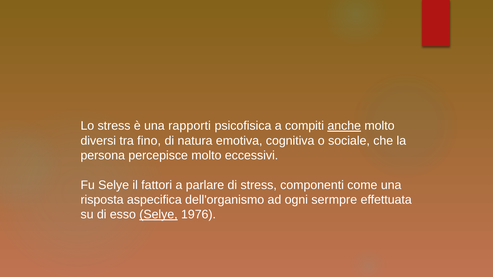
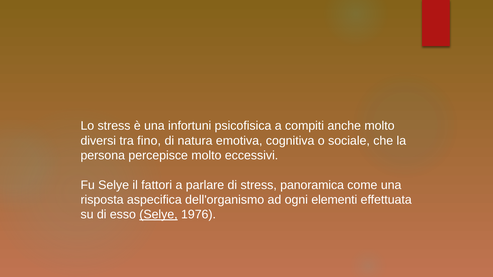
rapporti: rapporti -> infortuni
anche underline: present -> none
componenti: componenti -> panoramica
sermpre: sermpre -> elementi
